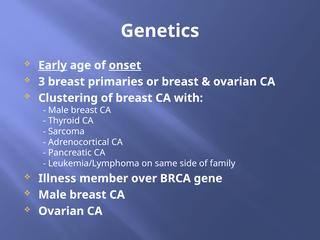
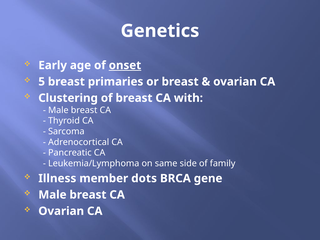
Early underline: present -> none
3: 3 -> 5
over: over -> dots
